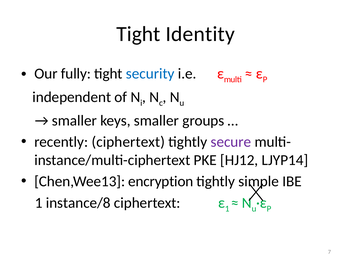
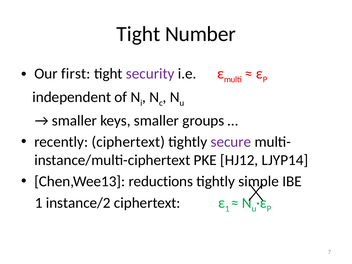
Identity: Identity -> Number
fully: fully -> first
security colour: blue -> purple
encryption: encryption -> reductions
instance/8: instance/8 -> instance/2
